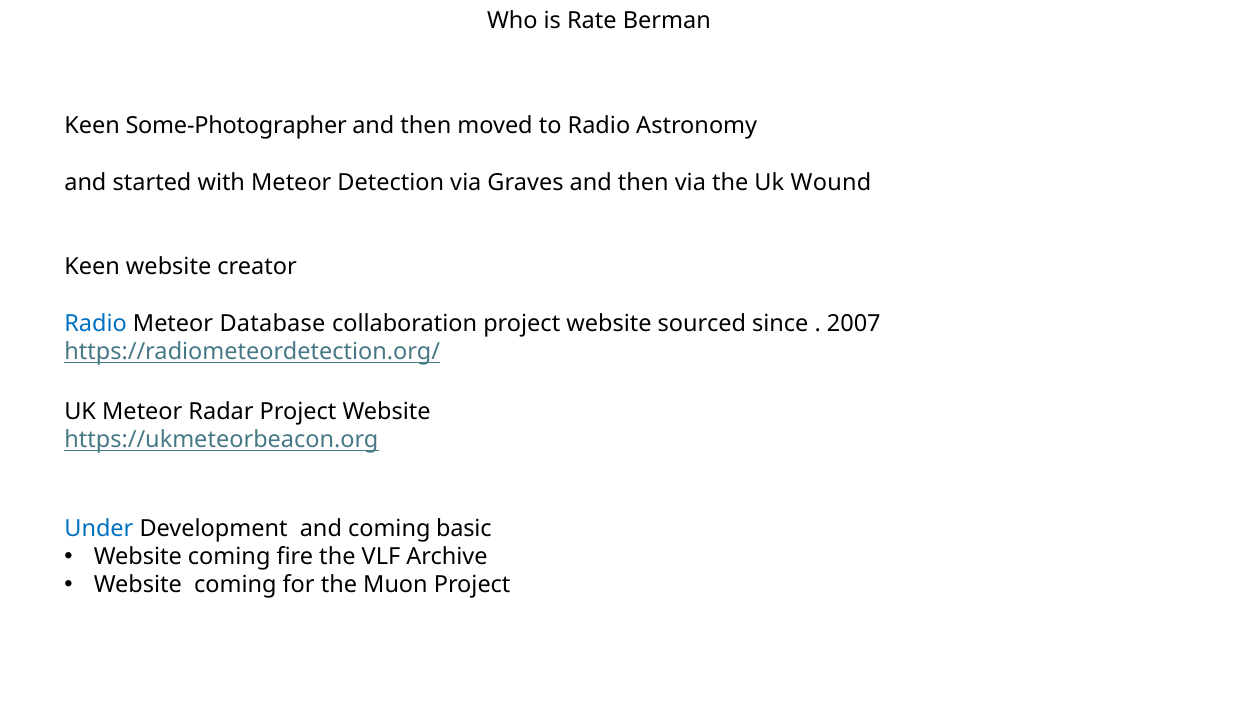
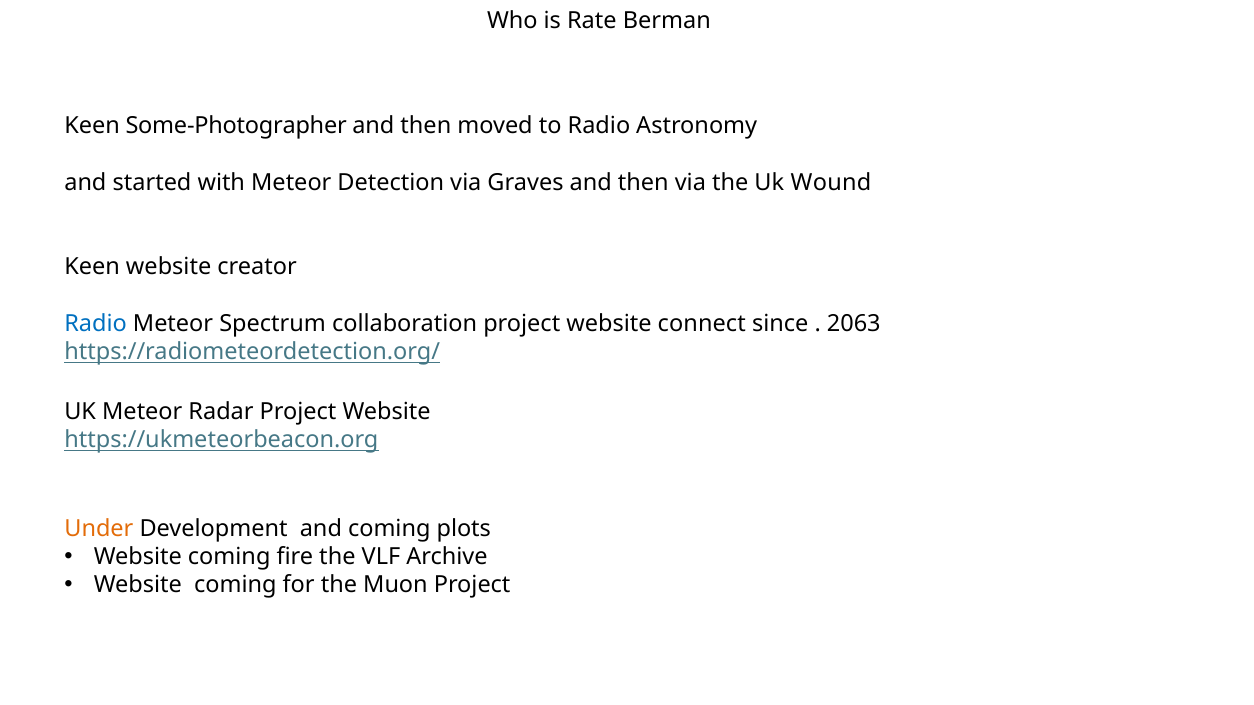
Database: Database -> Spectrum
sourced: sourced -> connect
2007: 2007 -> 2063
Under colour: blue -> orange
basic: basic -> plots
